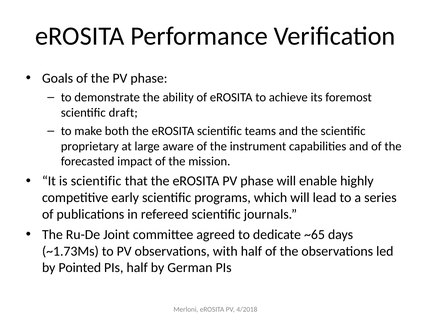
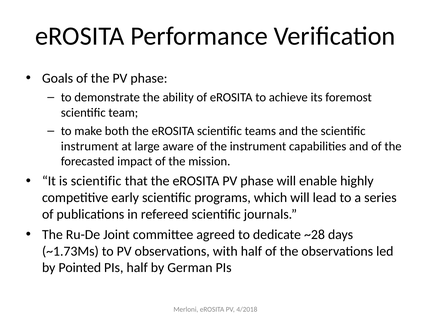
draft: draft -> team
proprietary at (90, 146): proprietary -> instrument
~65: ~65 -> ~28
